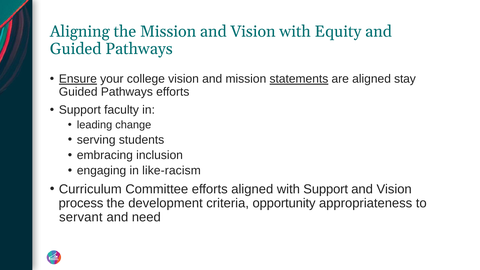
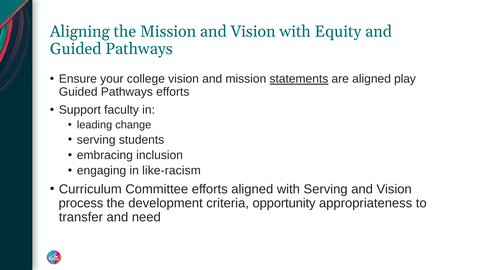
Ensure underline: present -> none
stay: stay -> play
with Support: Support -> Serving
servant: servant -> transfer
